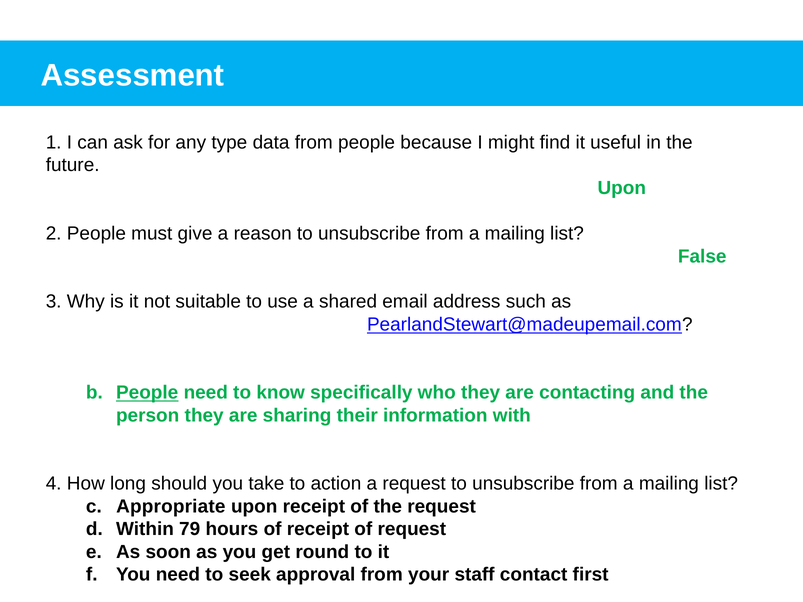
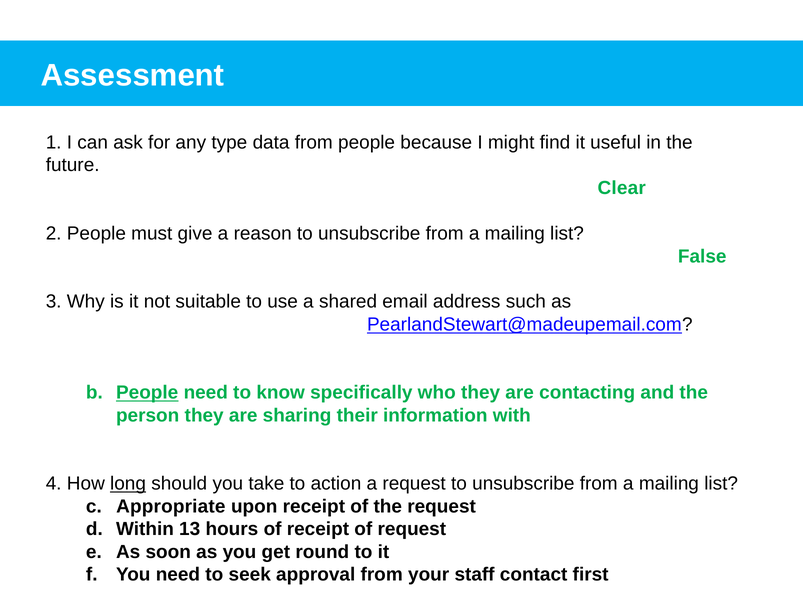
Upon at (622, 188): Upon -> Clear
long underline: none -> present
79: 79 -> 13
